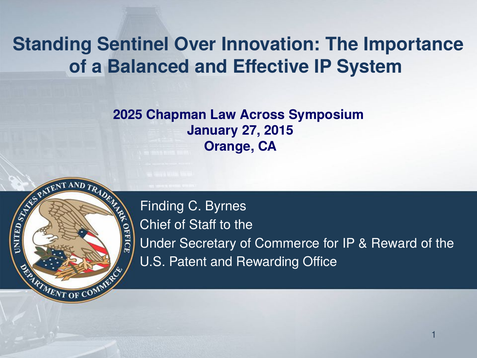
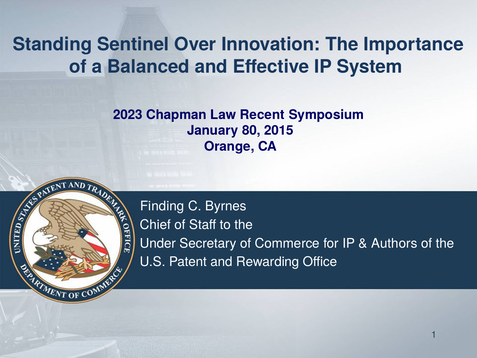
2025: 2025 -> 2023
Across: Across -> Recent
27: 27 -> 80
Reward: Reward -> Authors
